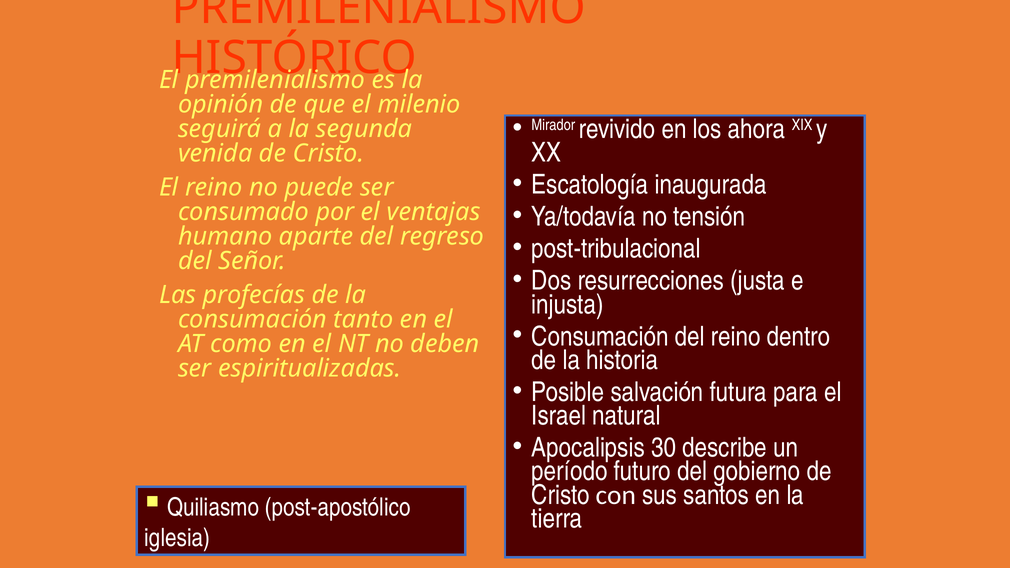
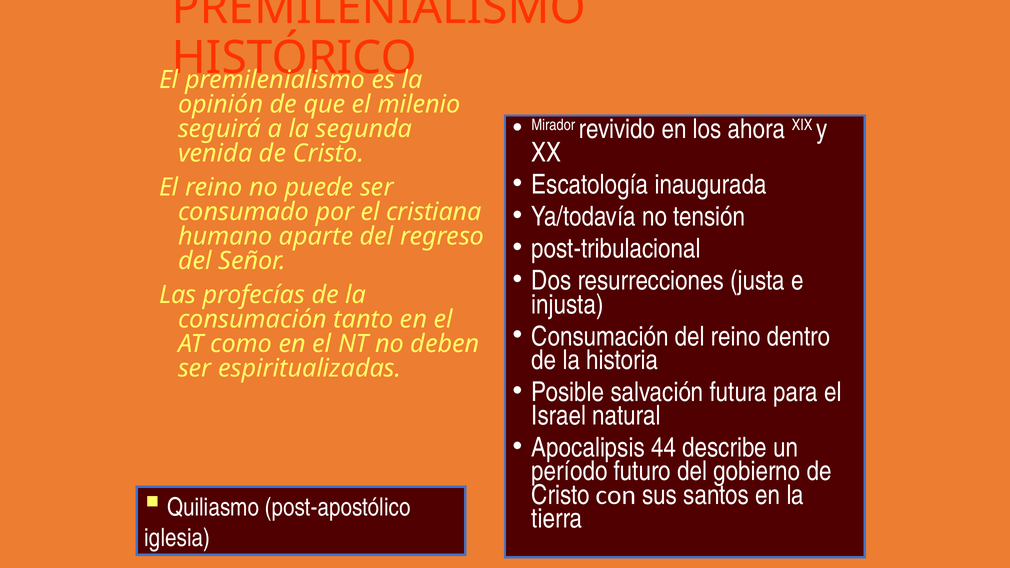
ventajas: ventajas -> cristiana
30: 30 -> 44
